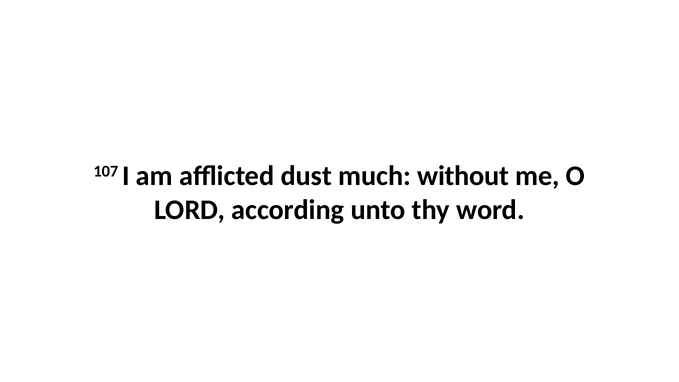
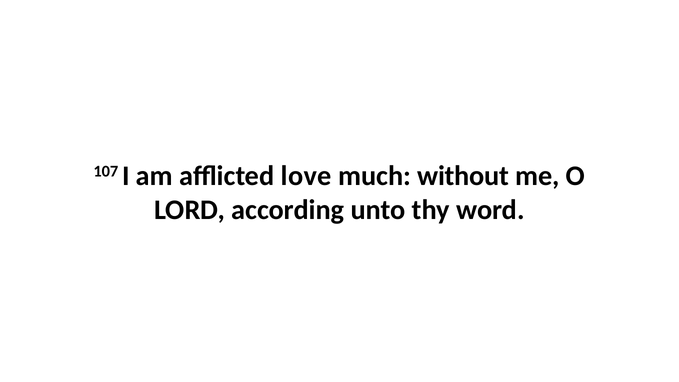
dust: dust -> love
